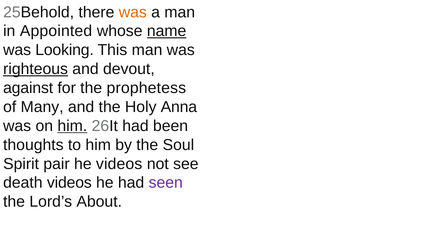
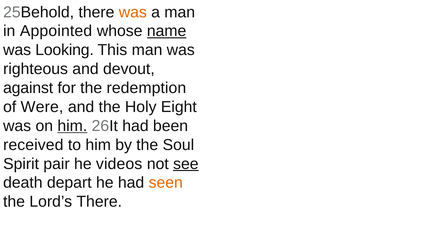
righteous underline: present -> none
prophetess: prophetess -> redemption
Many: Many -> Were
Anna: Anna -> Eight
thoughts: thoughts -> received
see underline: none -> present
death videos: videos -> depart
seen colour: purple -> orange
Lord’s About: About -> There
